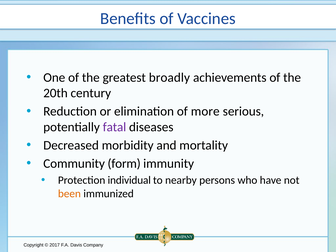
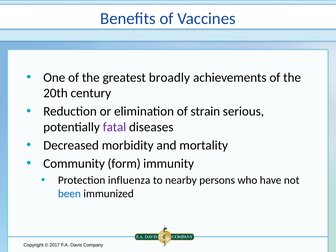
more: more -> strain
individual: individual -> influenza
been colour: orange -> blue
